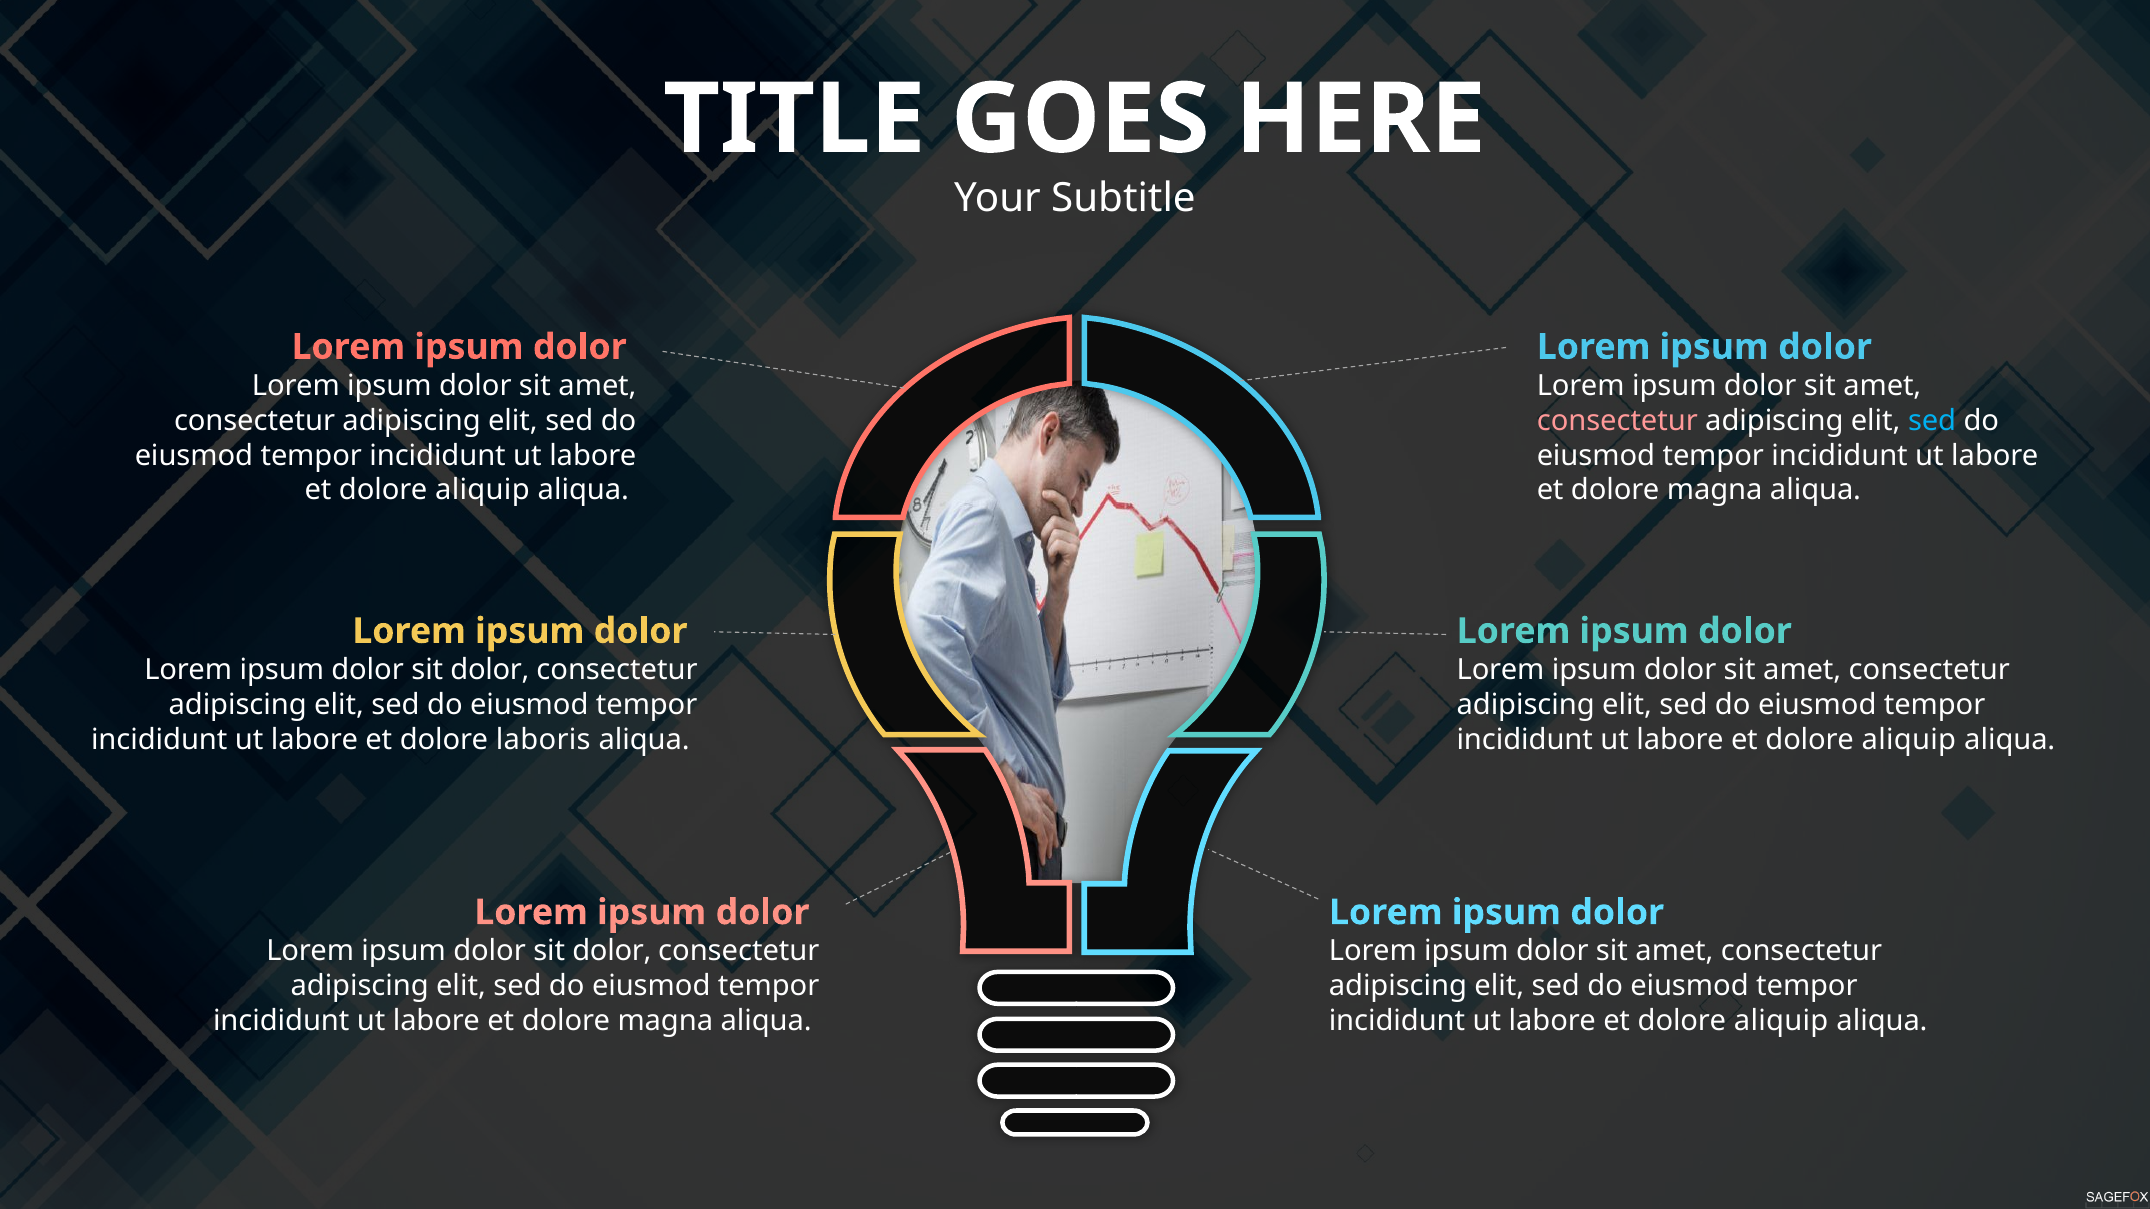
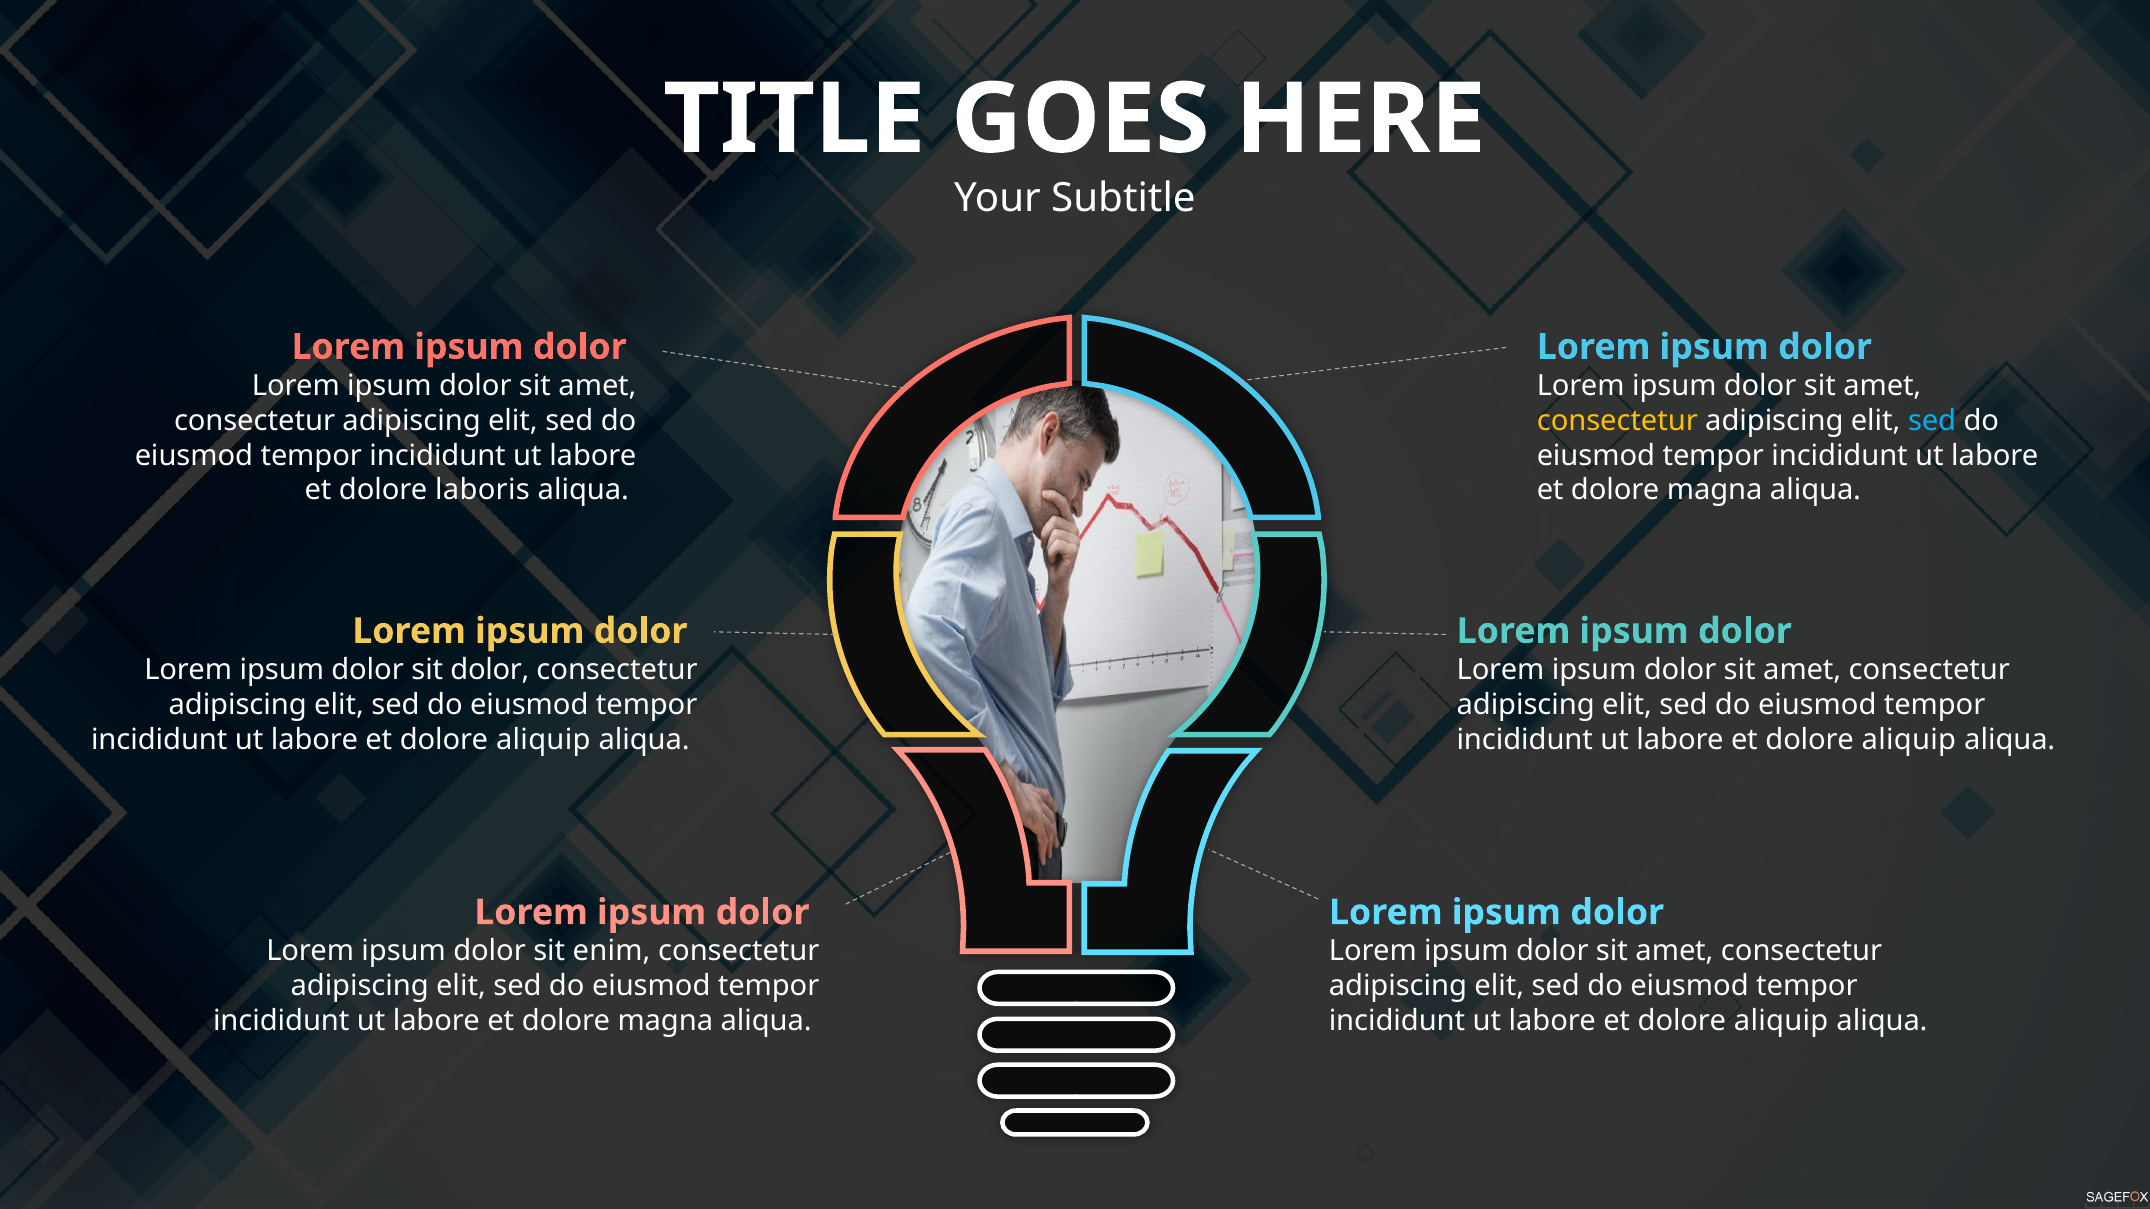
consectetur at (1617, 421) colour: pink -> yellow
aliquip at (482, 491): aliquip -> laboris
laboris at (543, 740): laboris -> aliquip
dolor at (612, 951): dolor -> enim
